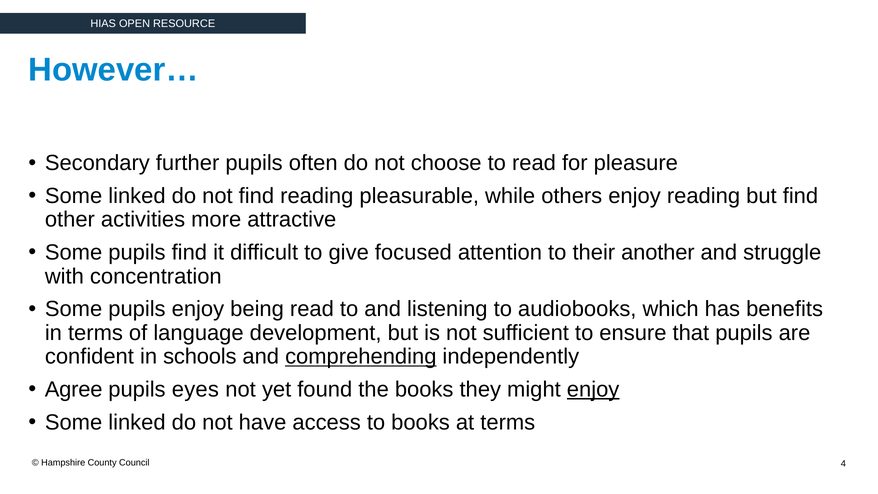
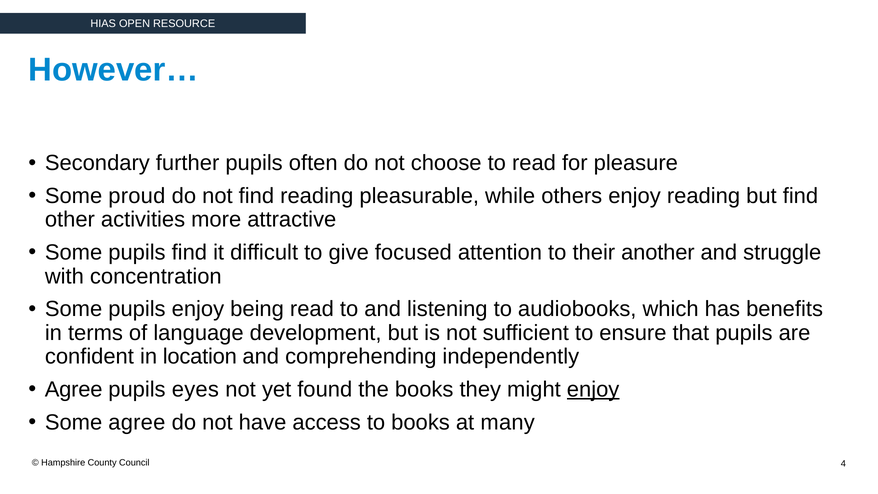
linked at (137, 196): linked -> proud
schools: schools -> location
comprehending underline: present -> none
linked at (137, 422): linked -> agree
at terms: terms -> many
